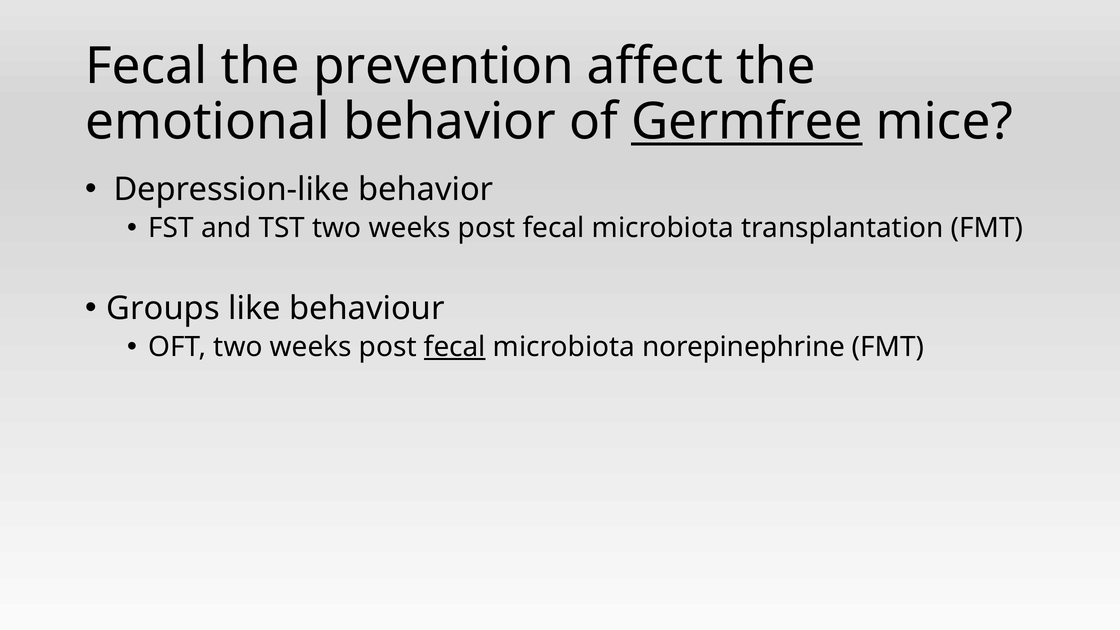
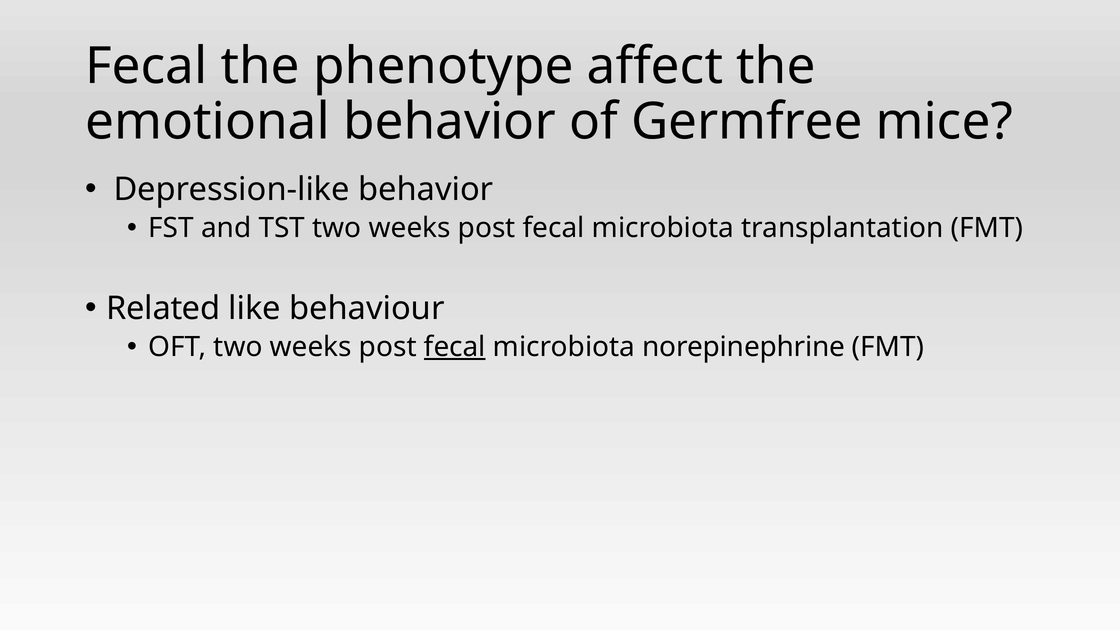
prevention: prevention -> phenotype
Germfree underline: present -> none
Groups: Groups -> Related
